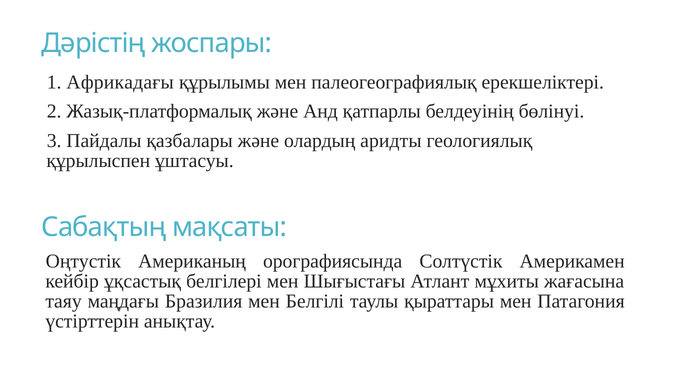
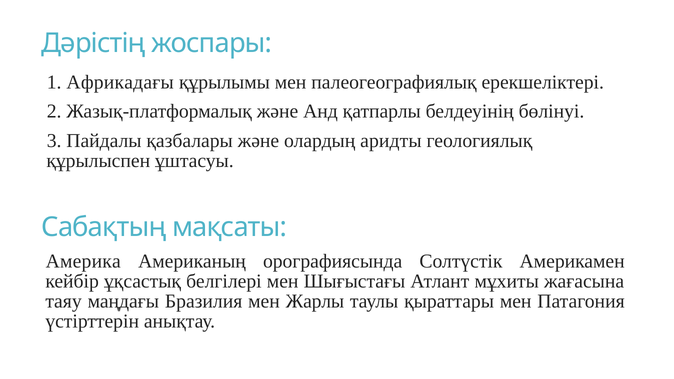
Оңтустік: Оңтустік -> Америка
Белгілі: Белгілі -> Жарлы
